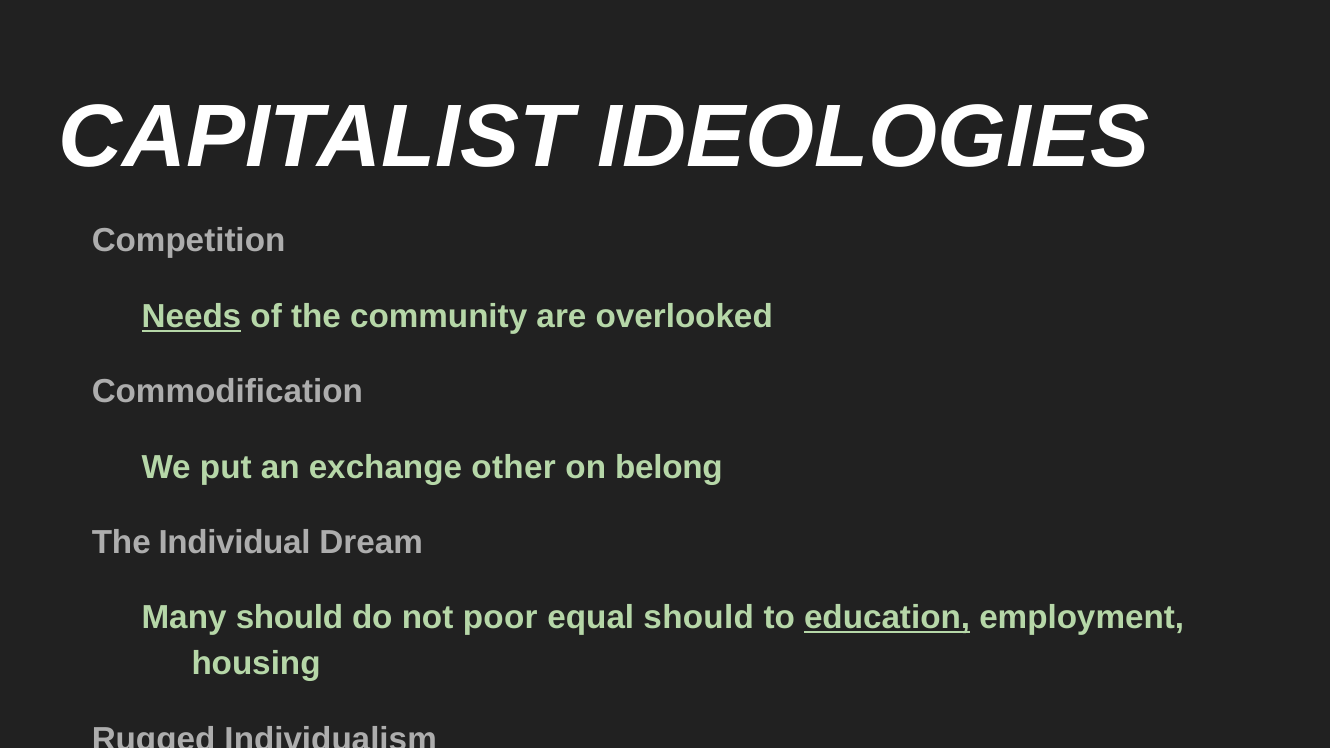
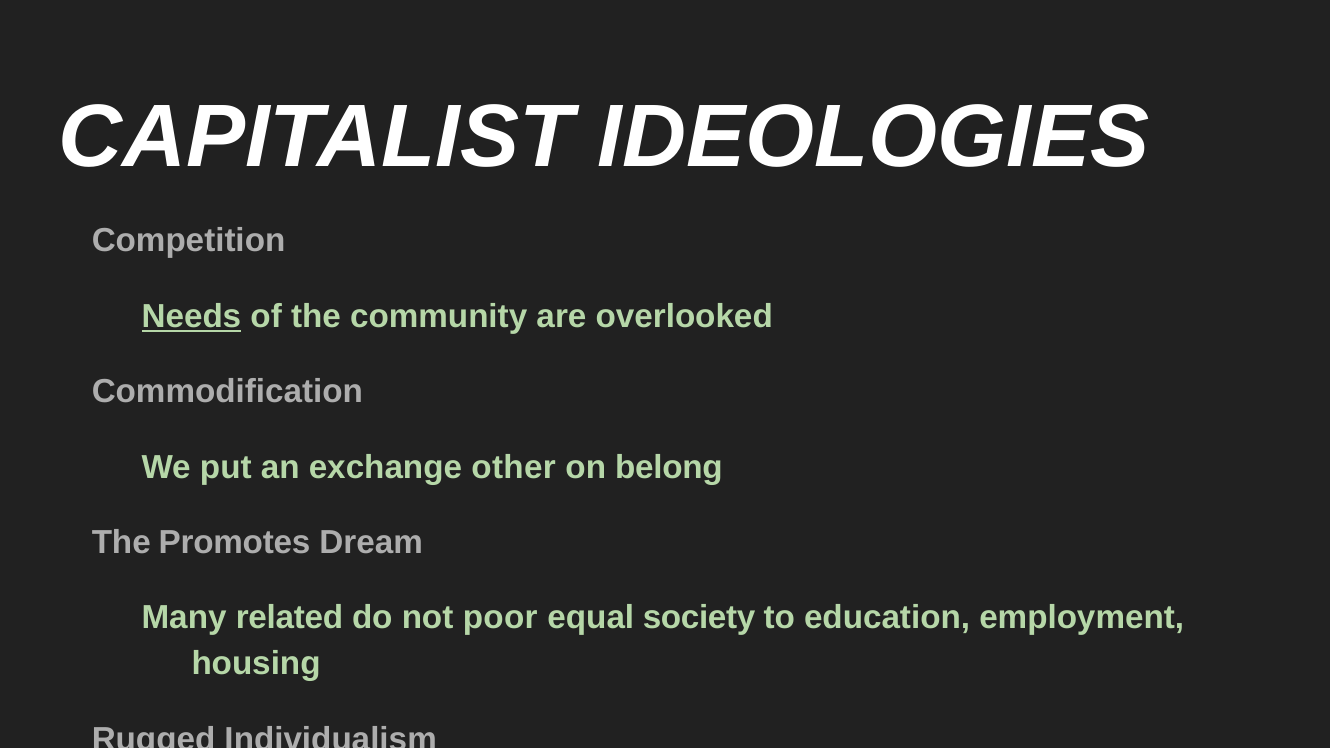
Individual: Individual -> Promotes
Many should: should -> related
equal should: should -> society
education underline: present -> none
